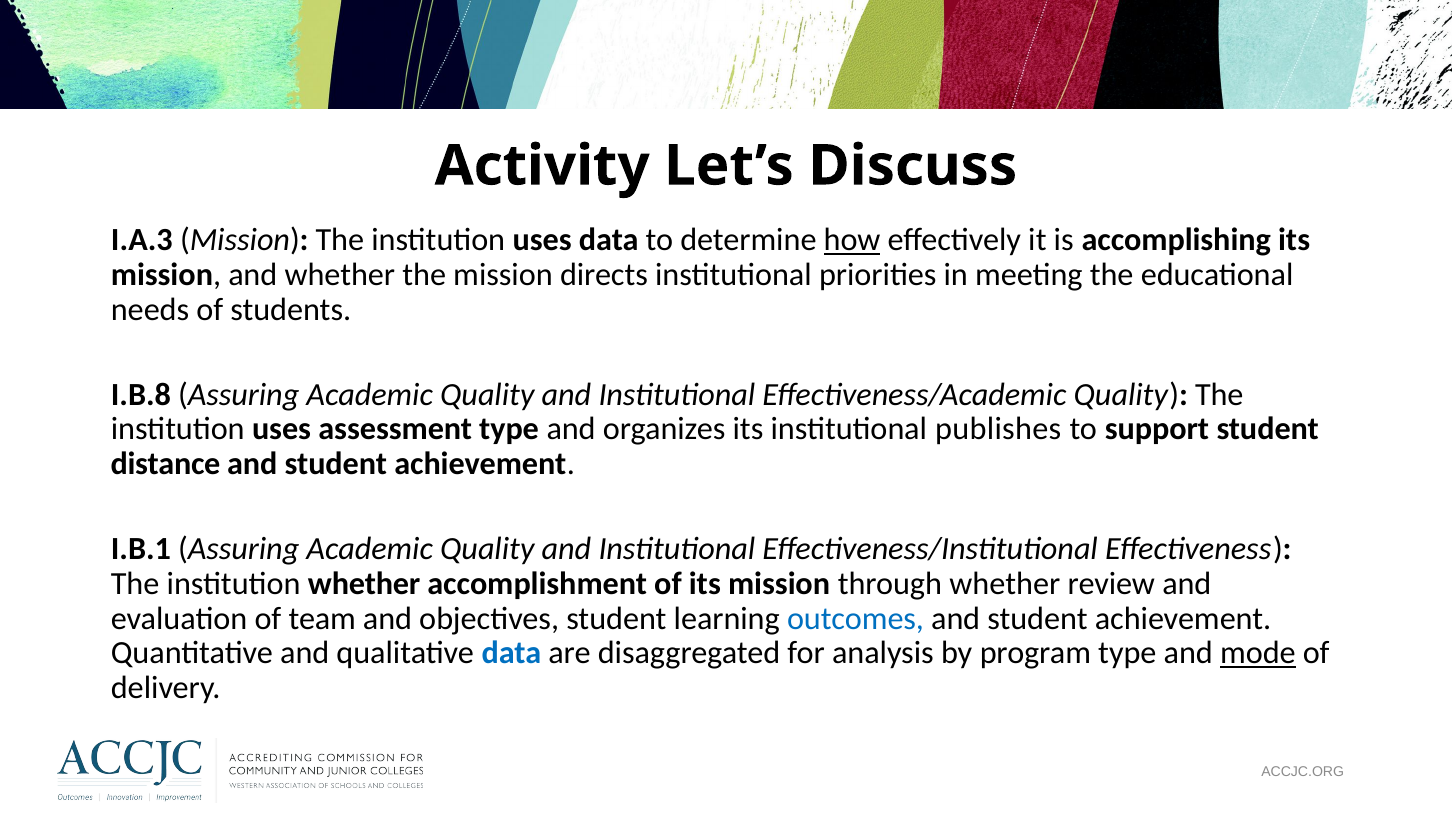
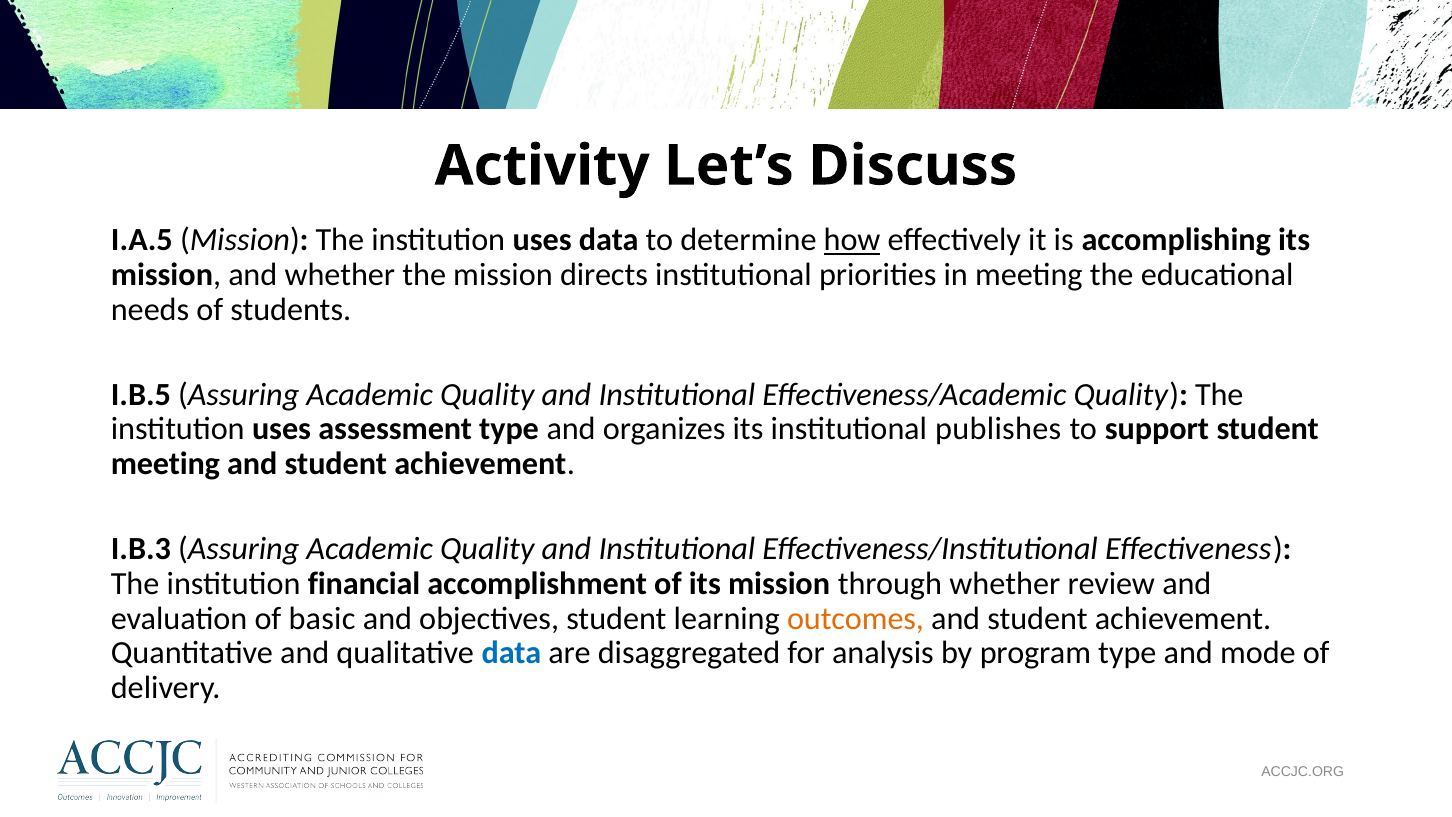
I.A.3: I.A.3 -> I.A.5
I.B.8: I.B.8 -> I.B.5
distance at (165, 464): distance -> meeting
I.B.1: I.B.1 -> I.B.3
institution whether: whether -> financial
team: team -> basic
outcomes colour: blue -> orange
mode underline: present -> none
